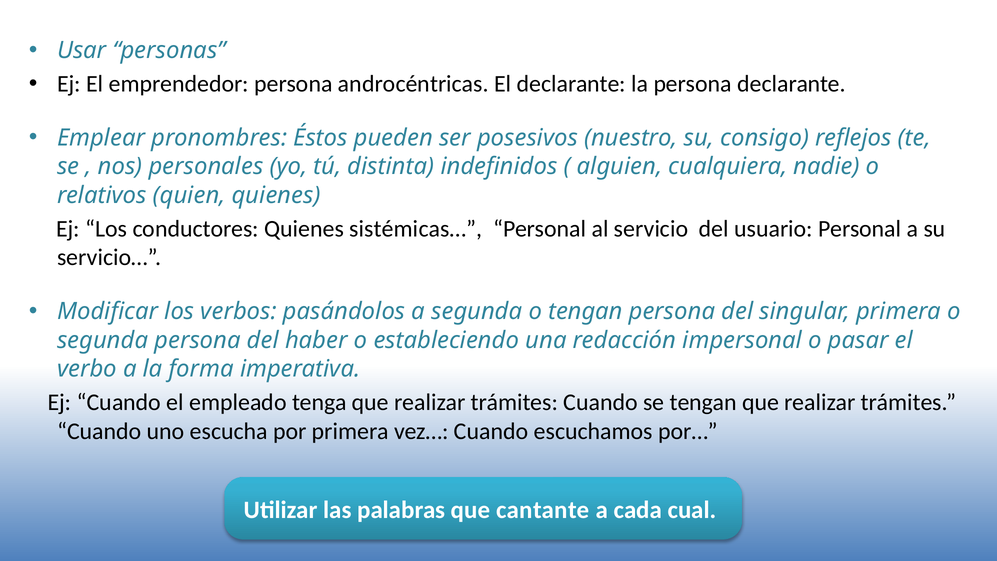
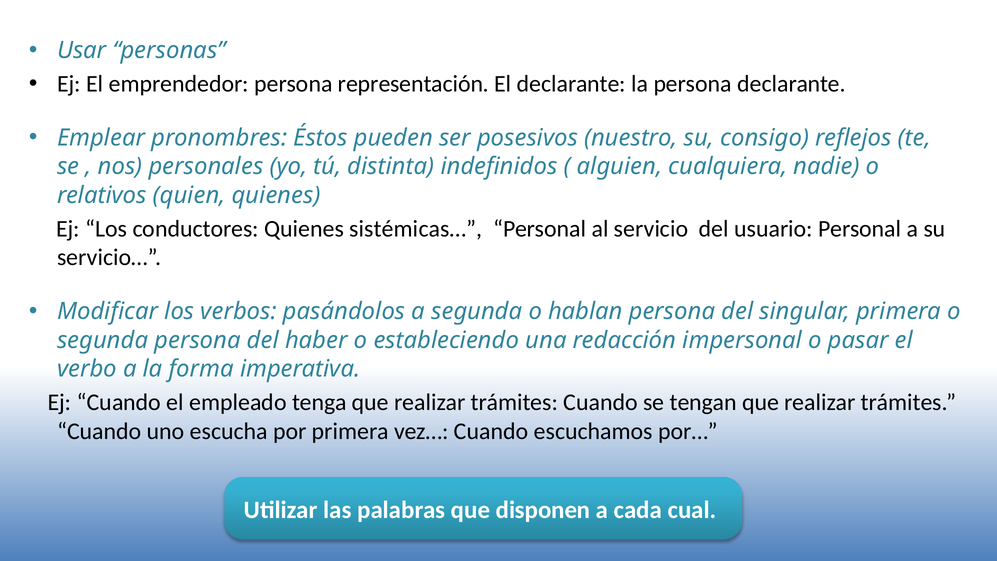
androcéntricas: androcéntricas -> representación
o tengan: tengan -> hablan
cantante: cantante -> disponen
